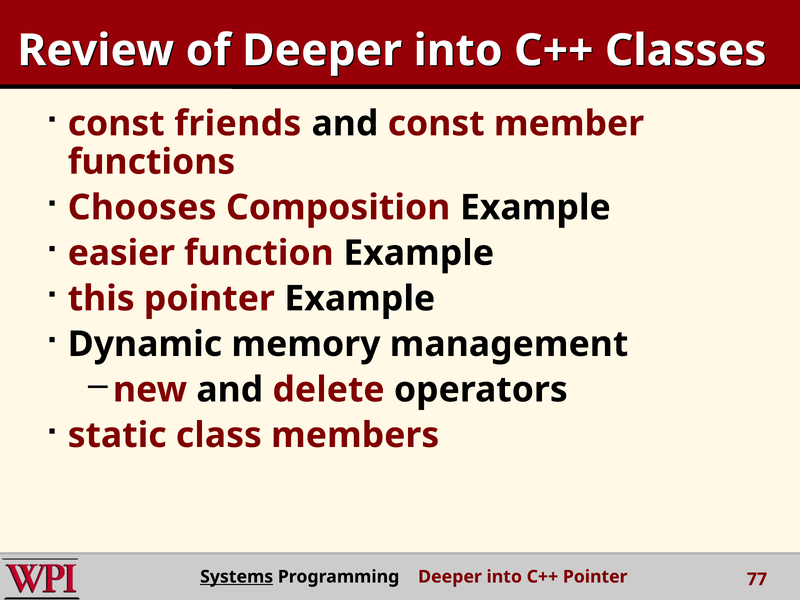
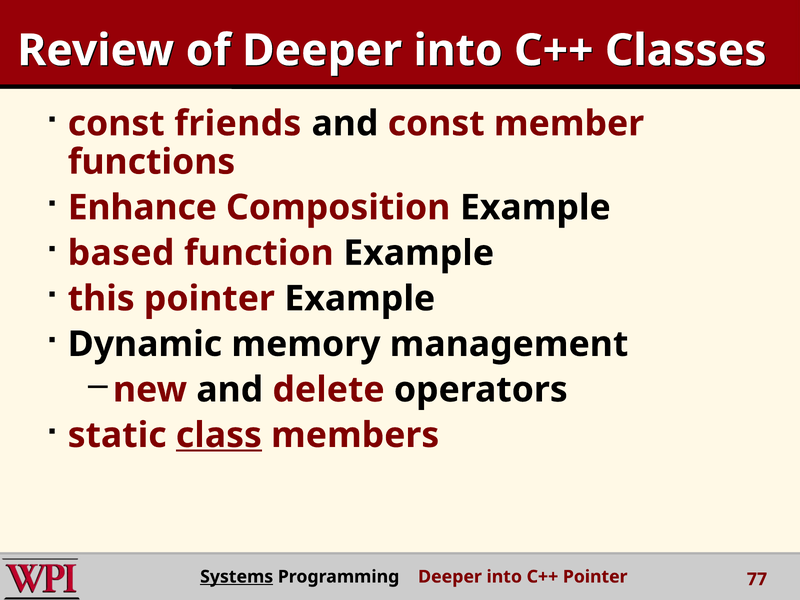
Chooses: Chooses -> Enhance
easier: easier -> based
class underline: none -> present
